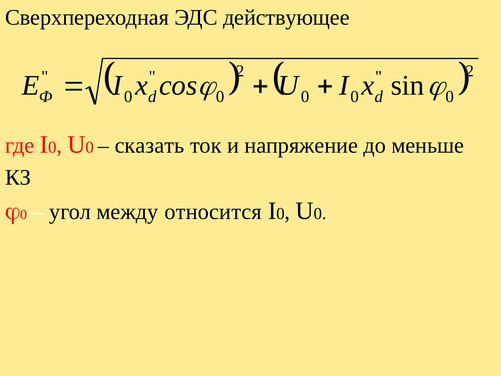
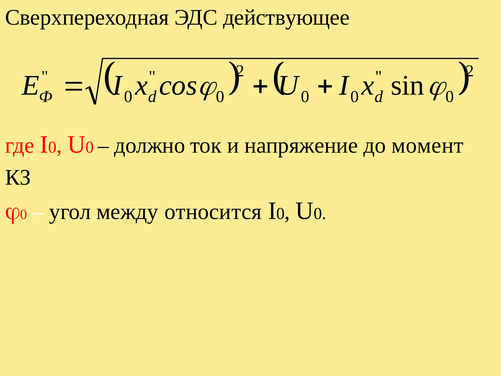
сказать: сказать -> должно
меньше: меньше -> момент
